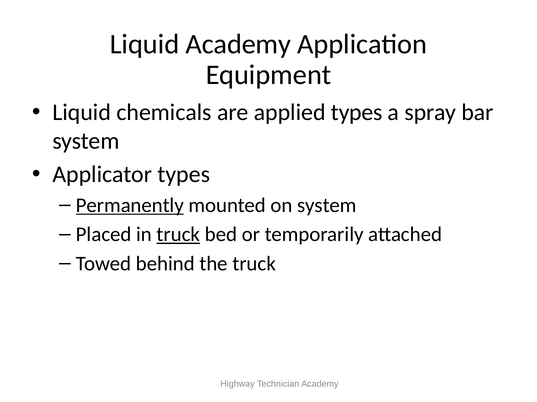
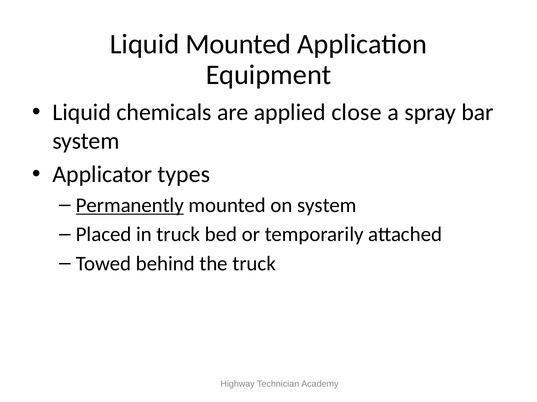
Liquid Academy: Academy -> Mounted
applied types: types -> close
truck at (178, 235) underline: present -> none
